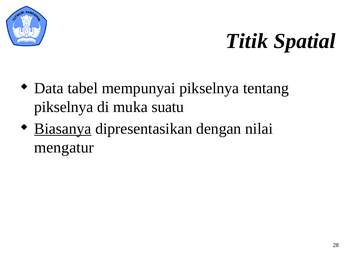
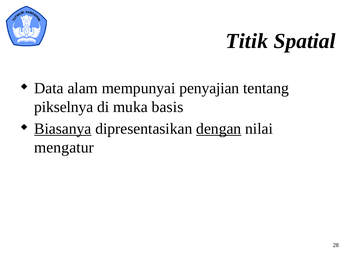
tabel: tabel -> alam
mempunyai pikselnya: pikselnya -> penyajian
suatu: suatu -> basis
dengan underline: none -> present
